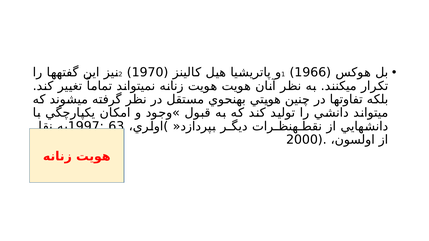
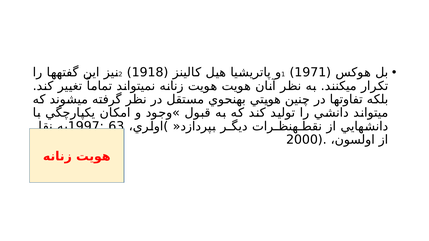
1970: 1970 -> 1918
1966: 1966 -> 1971
